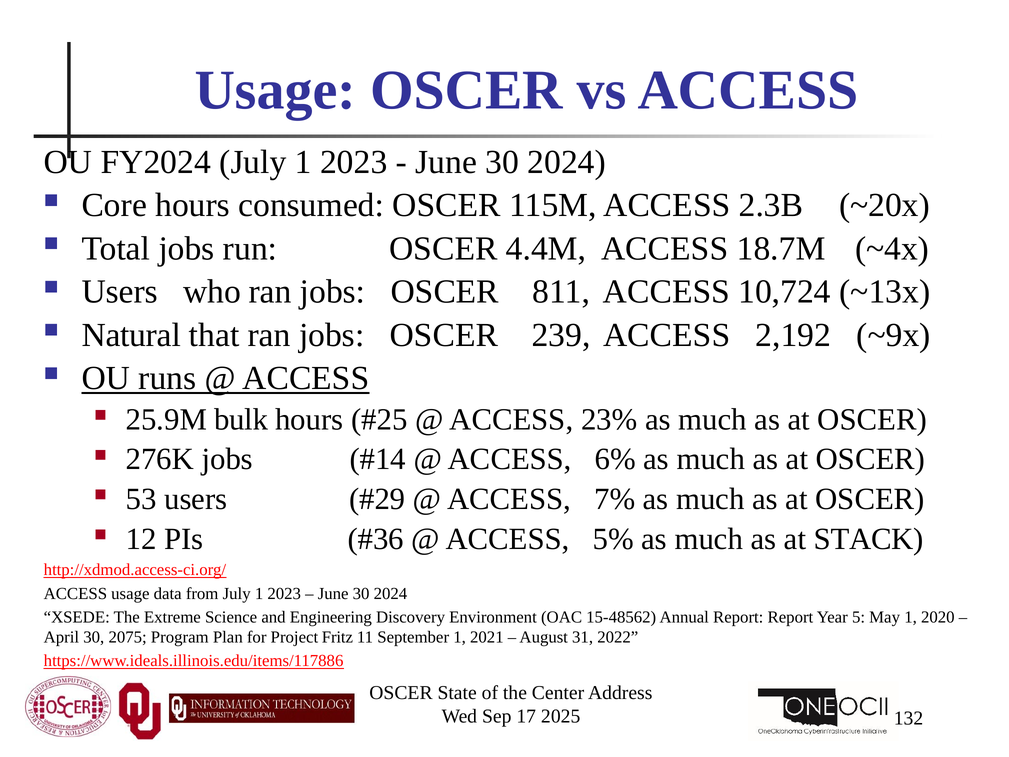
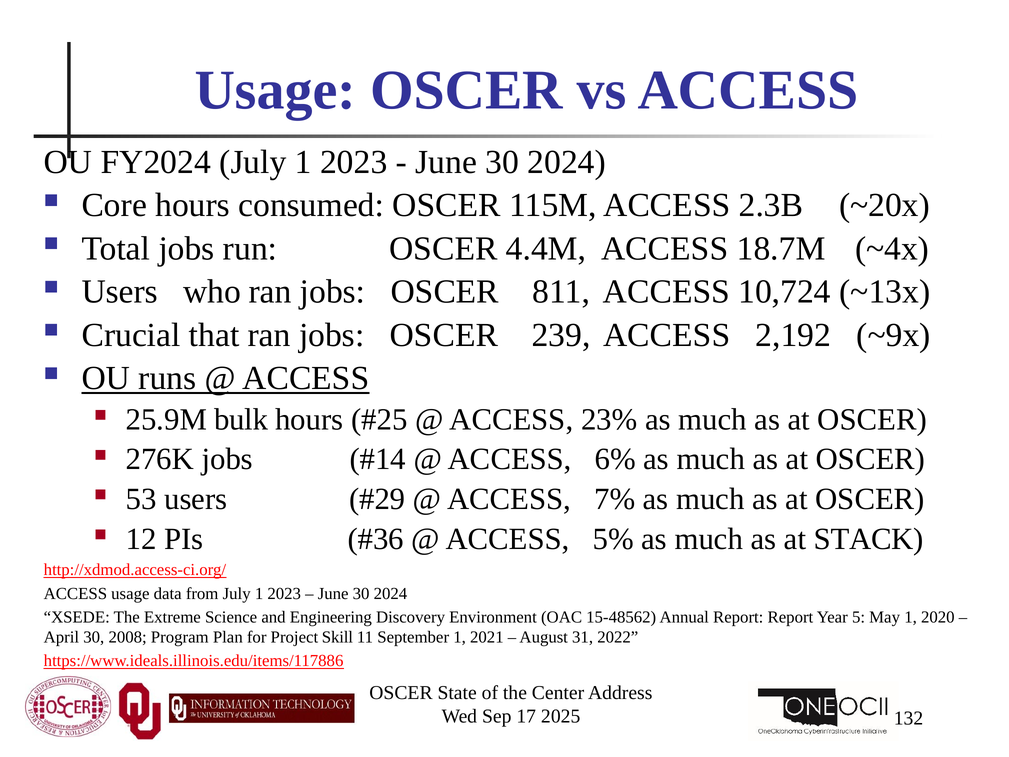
Natural: Natural -> Crucial
2075: 2075 -> 2008
Fritz: Fritz -> Skill
